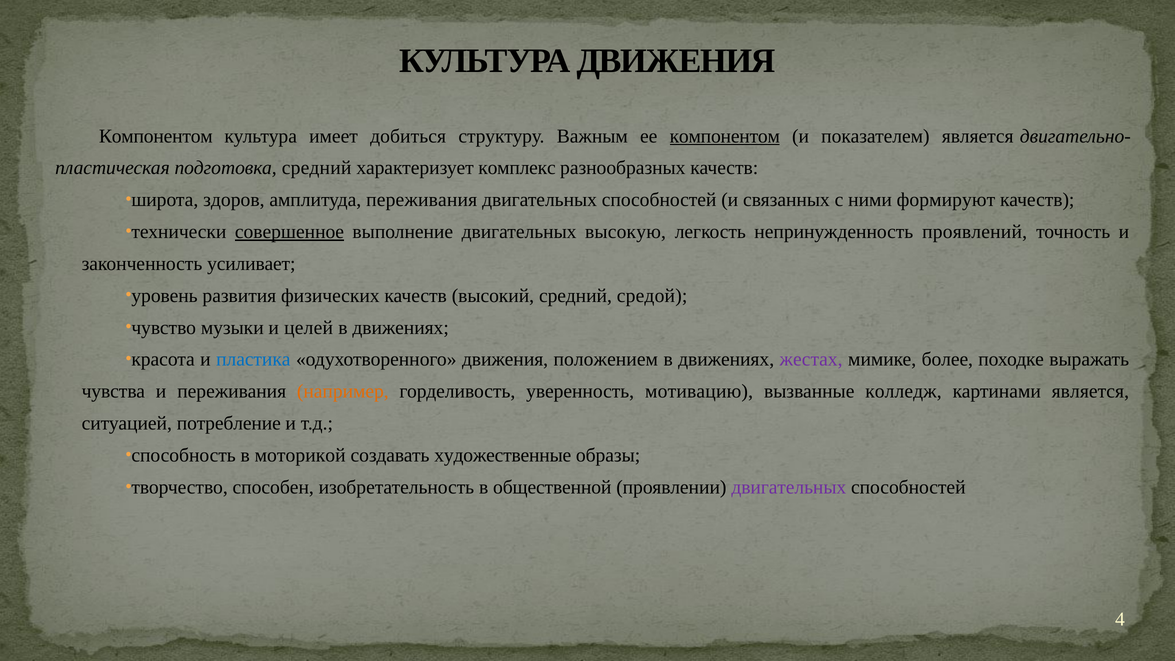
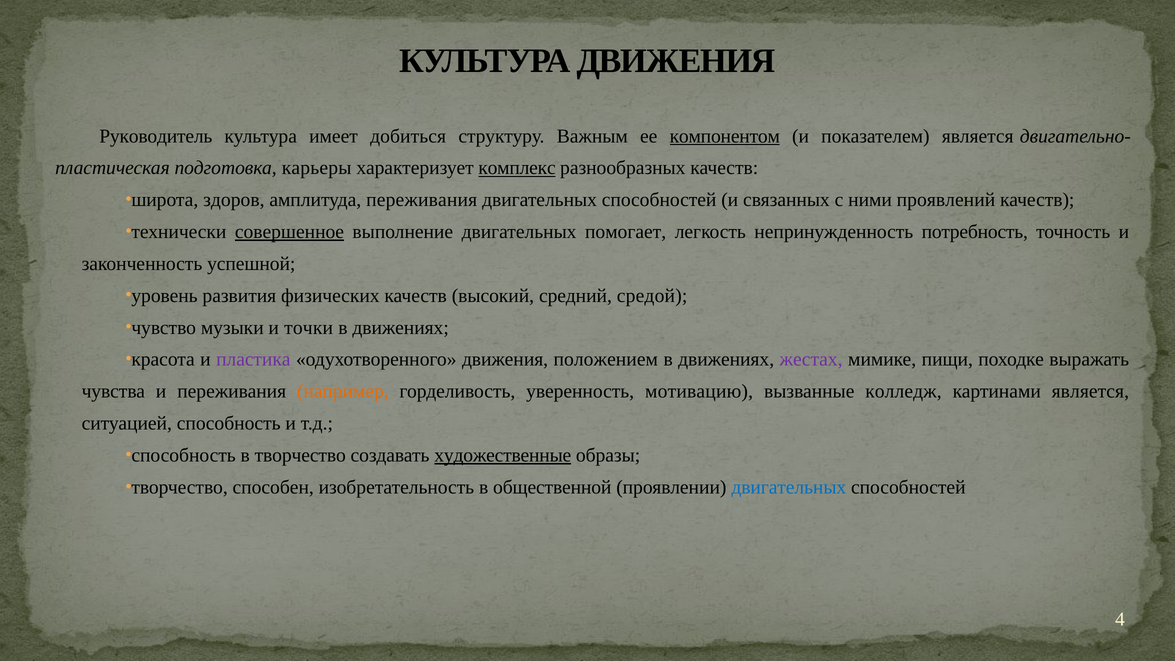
Компонентом at (156, 136): Компонентом -> Руководитель
подготовка средний: средний -> карьеры
комплекс underline: none -> present
формируют: формируют -> проявлений
высокую: высокую -> помогает
проявлений: проявлений -> потребность
усиливает: усиливает -> успешной
целей: целей -> точки
пластика colour: blue -> purple
более: более -> пищи
ситуацией потребление: потребление -> способность
в моторикой: моторикой -> творчество
художественные underline: none -> present
двигательных at (789, 487) colour: purple -> blue
